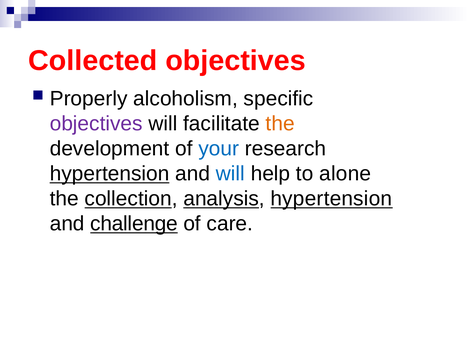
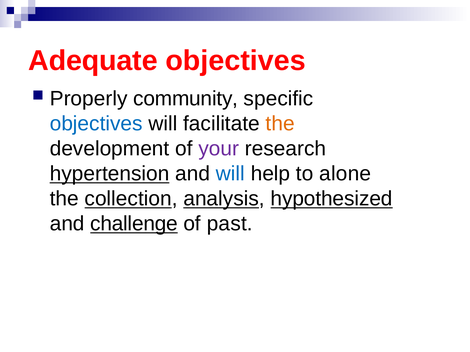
Collected: Collected -> Adequate
alcoholism: alcoholism -> community
objectives at (96, 124) colour: purple -> blue
your colour: blue -> purple
analysis hypertension: hypertension -> hypothesized
care: care -> past
